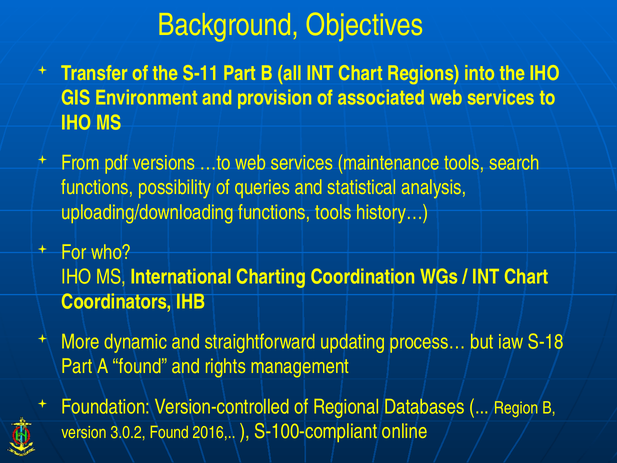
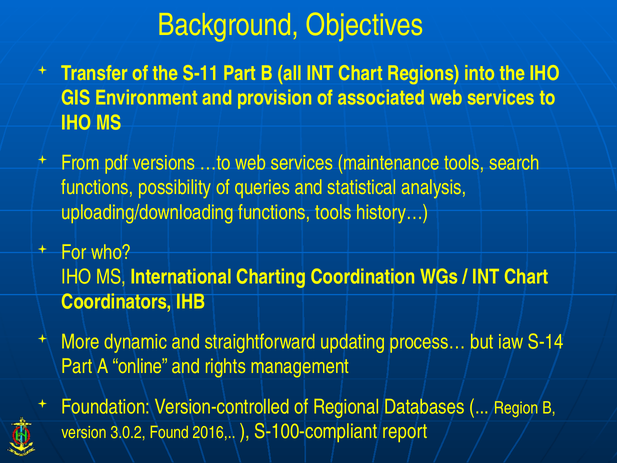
S-18: S-18 -> S-14
A found: found -> online
online: online -> report
